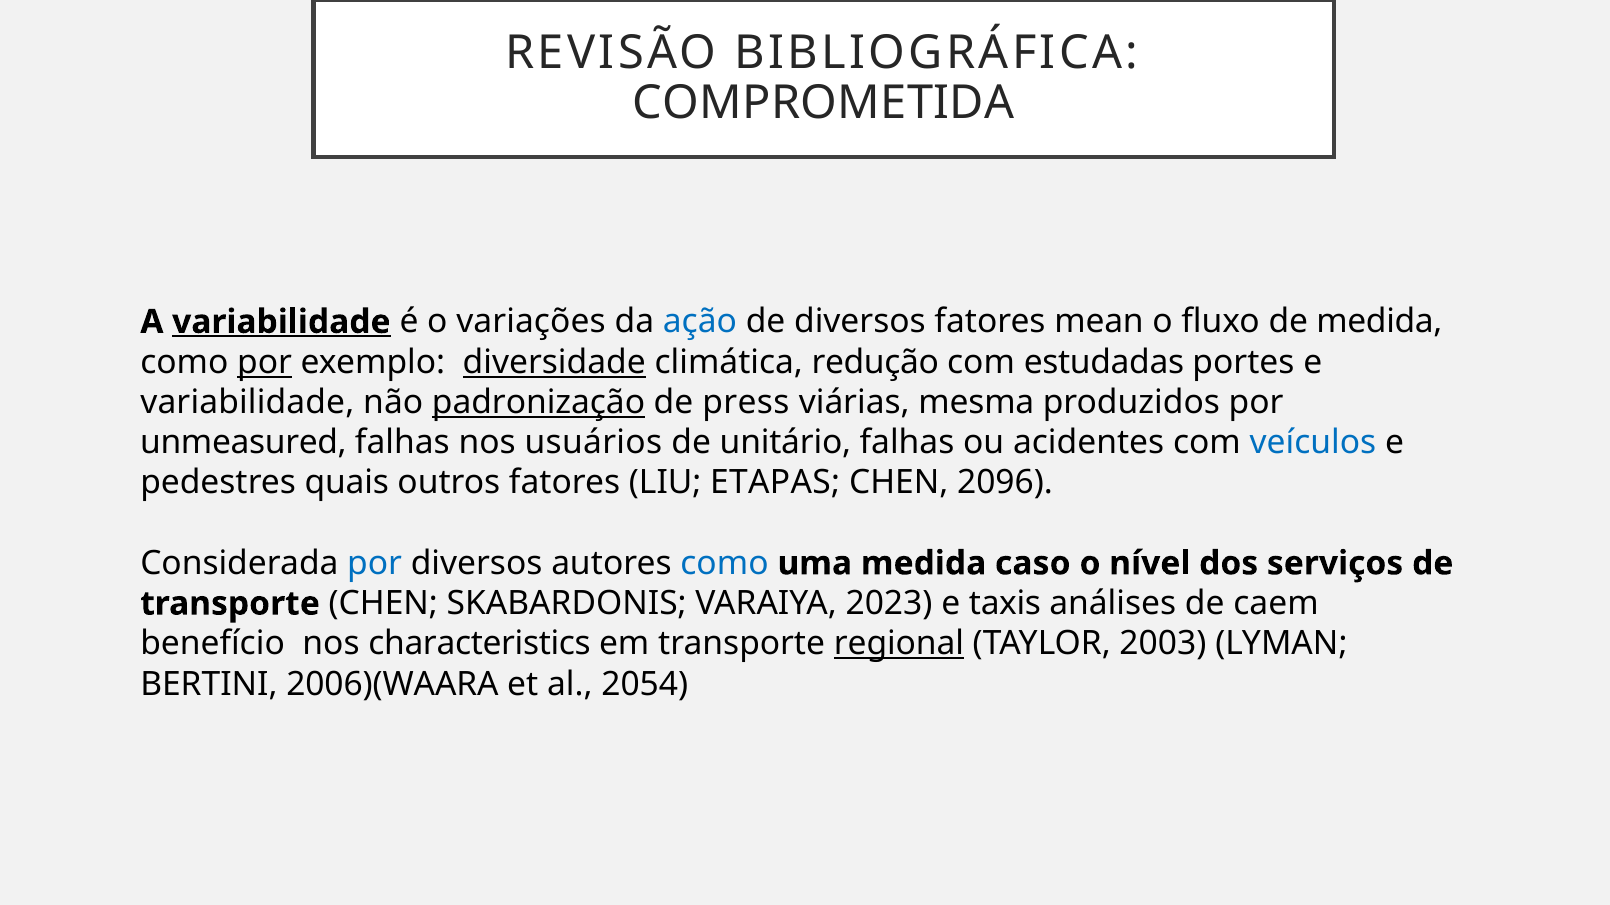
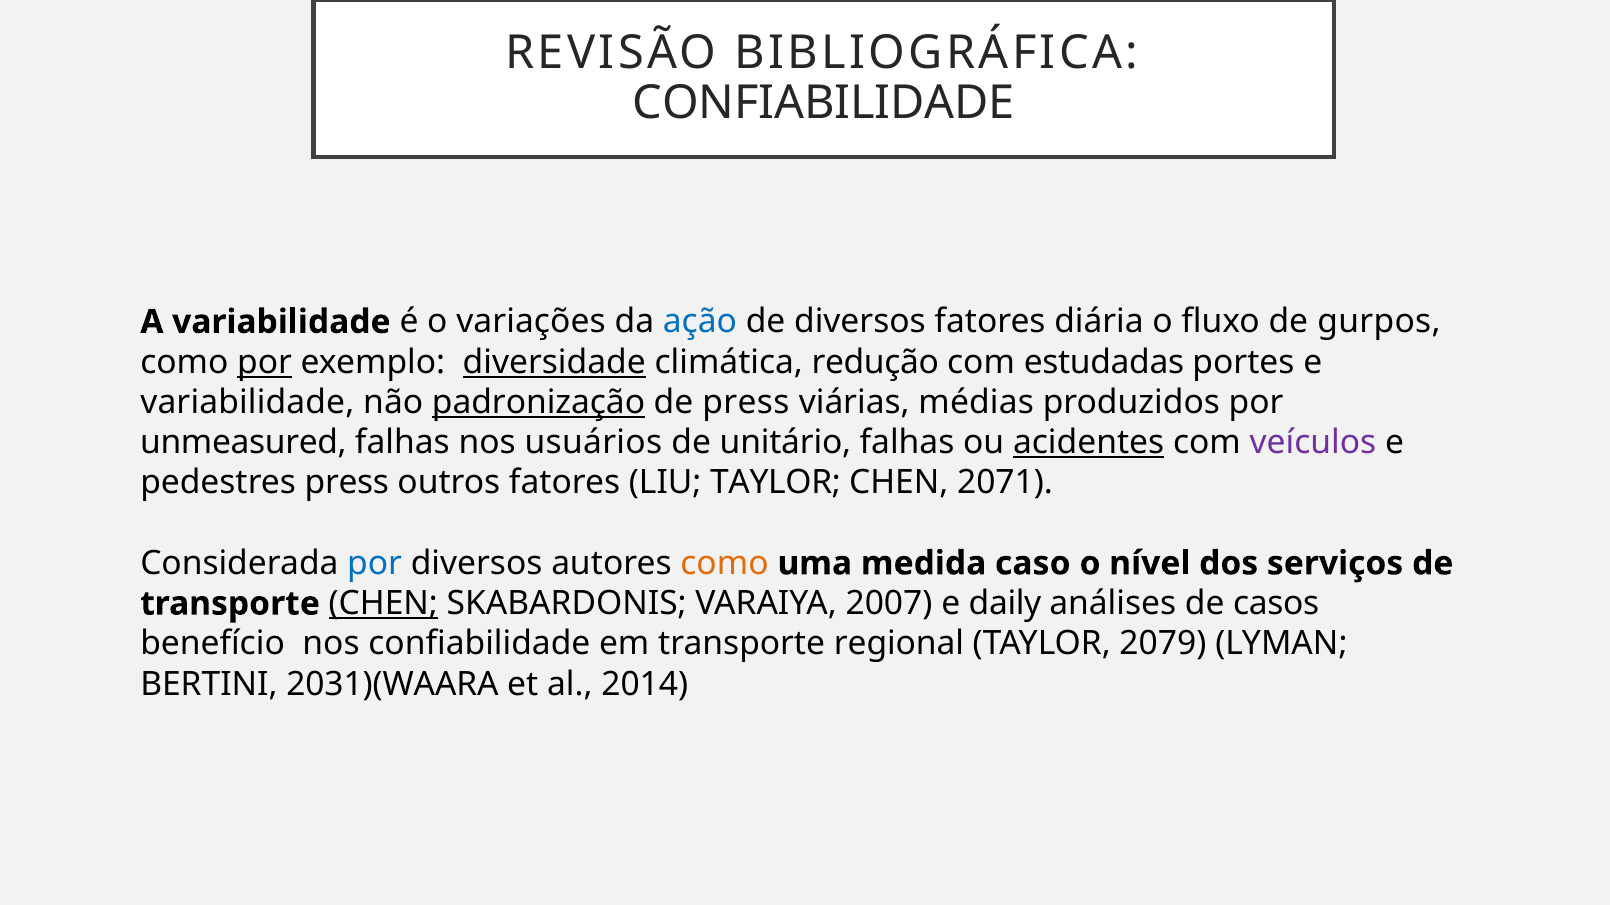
COMPROMETIDA at (824, 104): COMPROMETIDA -> CONFIABILIDADE
variabilidade at (281, 322) underline: present -> none
mean: mean -> diária
de medida: medida -> gurpos
mesma: mesma -> médias
acidentes underline: none -> present
veículos colour: blue -> purple
pedestres quais: quais -> press
LIU ETAPAS: ETAPAS -> TAYLOR
2096: 2096 -> 2071
como at (724, 564) colour: blue -> orange
CHEN at (383, 604) underline: none -> present
2023: 2023 -> 2007
taxis: taxis -> daily
caem: caem -> casos
nos characteristics: characteristics -> confiabilidade
regional underline: present -> none
2003: 2003 -> 2079
2006)(WAARA: 2006)(WAARA -> 2031)(WAARA
2054: 2054 -> 2014
